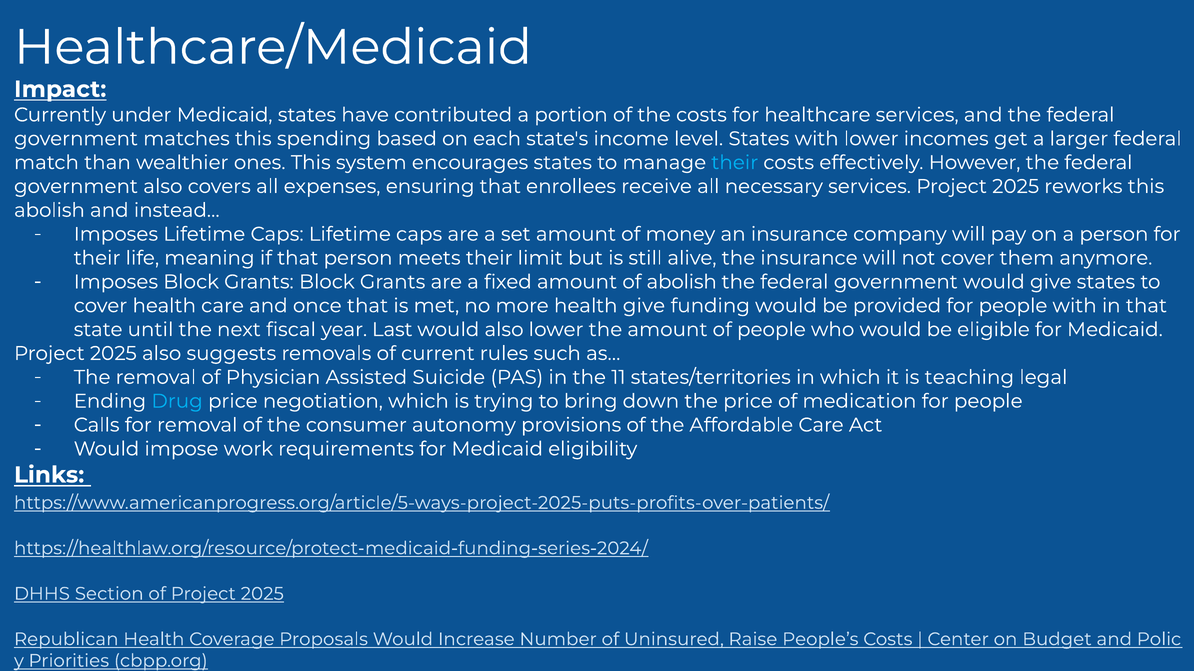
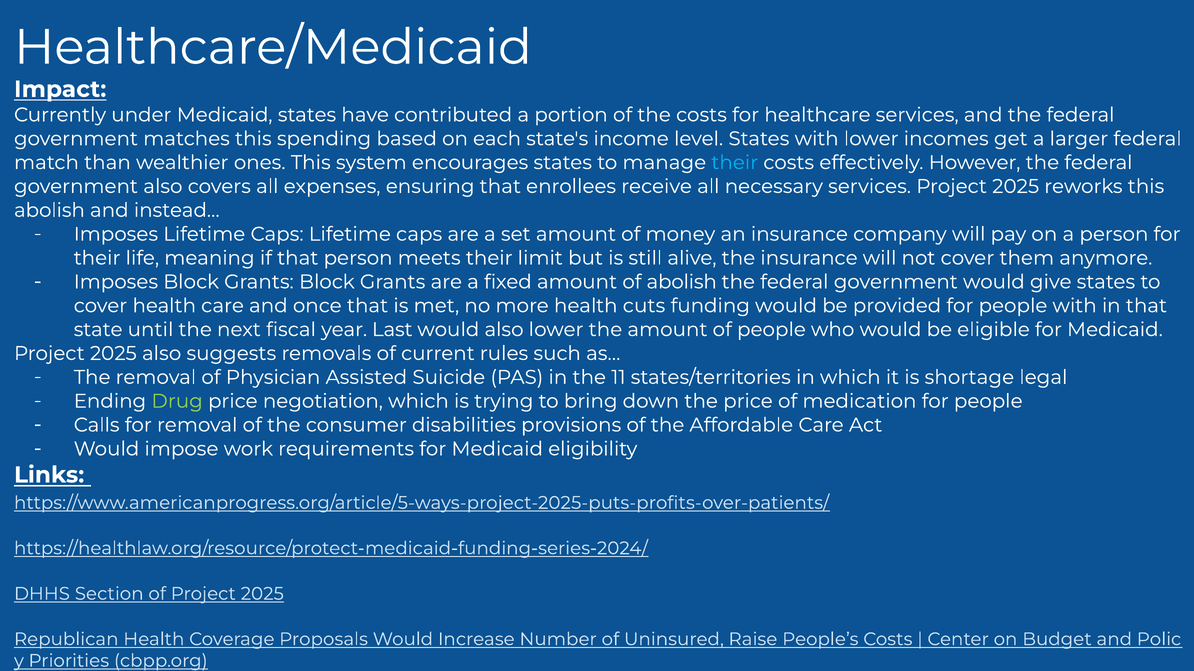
health give: give -> cuts
teaching: teaching -> shortage
Drug colour: light blue -> light green
autonomy: autonomy -> disabilities
